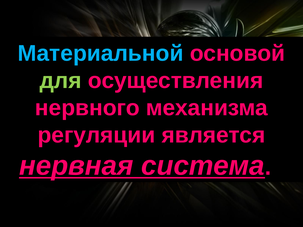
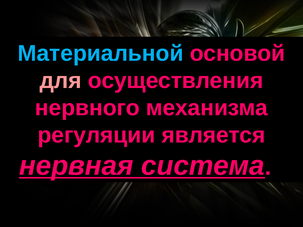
для colour: light green -> pink
